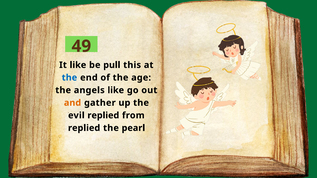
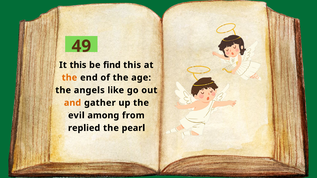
It like: like -> this
pull: pull -> find
the at (69, 78) colour: blue -> orange
evil replied: replied -> among
